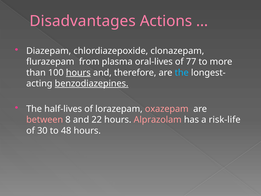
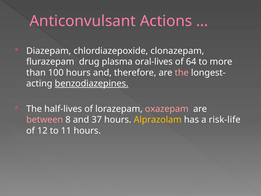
Disadvantages: Disadvantages -> Anticonvulsant
from: from -> drug
77: 77 -> 64
hours at (78, 73) underline: present -> none
the at (182, 73) colour: light blue -> pink
22: 22 -> 37
Alprazolam colour: pink -> yellow
30: 30 -> 12
48: 48 -> 11
